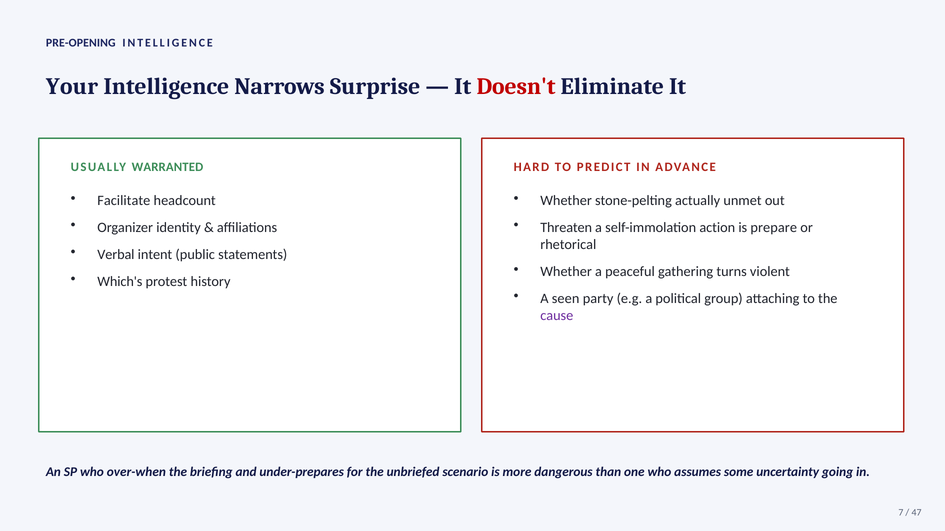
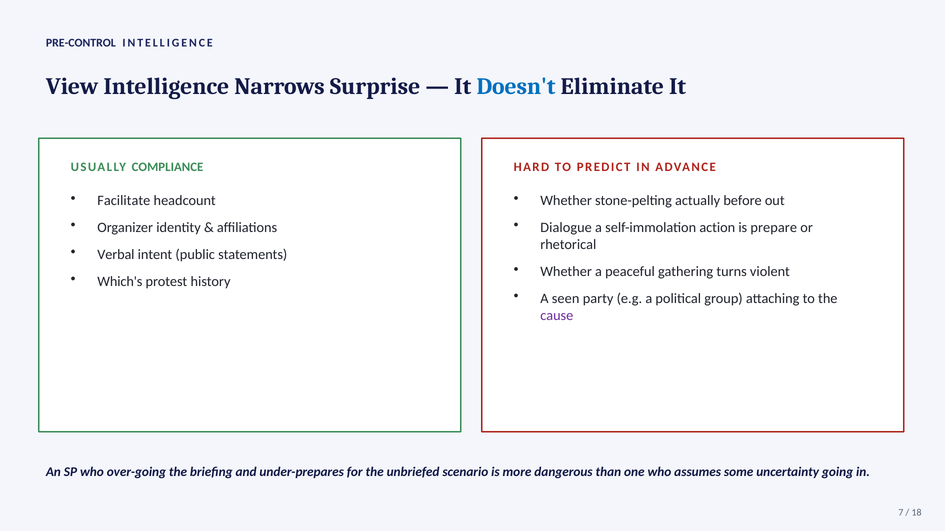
PRE-OPENING: PRE-OPENING -> PRE-CONTROL
Your: Your -> View
Doesn't colour: red -> blue
WARRANTED: WARRANTED -> COMPLIANCE
unmet: unmet -> before
Threaten: Threaten -> Dialogue
over-when: over-when -> over-going
47: 47 -> 18
